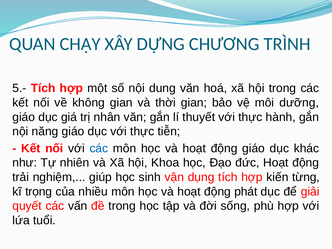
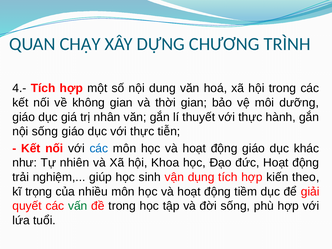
5.-: 5.- -> 4.-
nội năng: năng -> sống
từng: từng -> theo
phát: phát -> tiềm
vấn colour: black -> green
